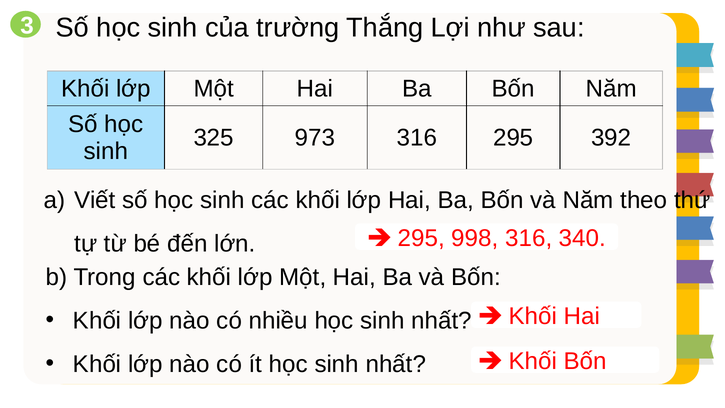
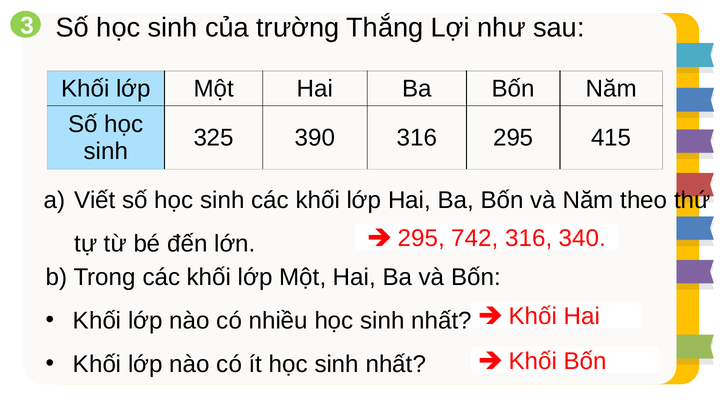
973: 973 -> 390
392: 392 -> 415
998: 998 -> 742
